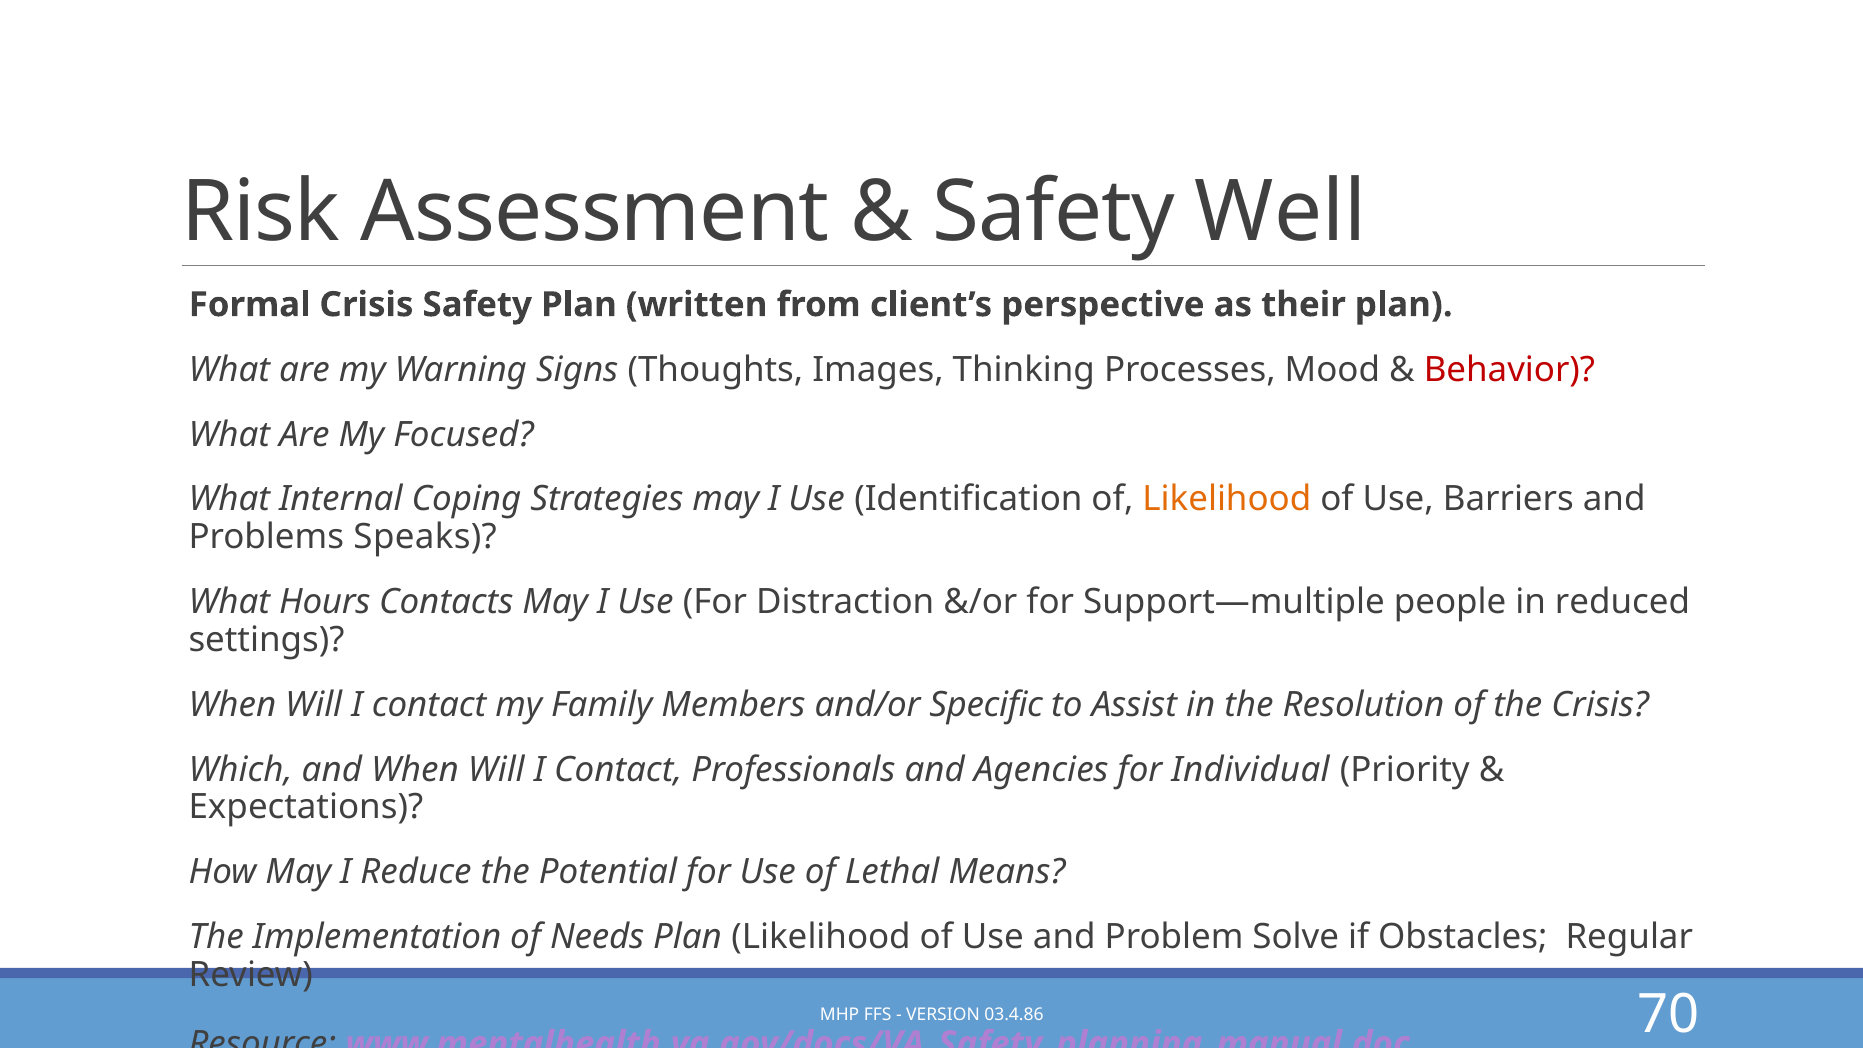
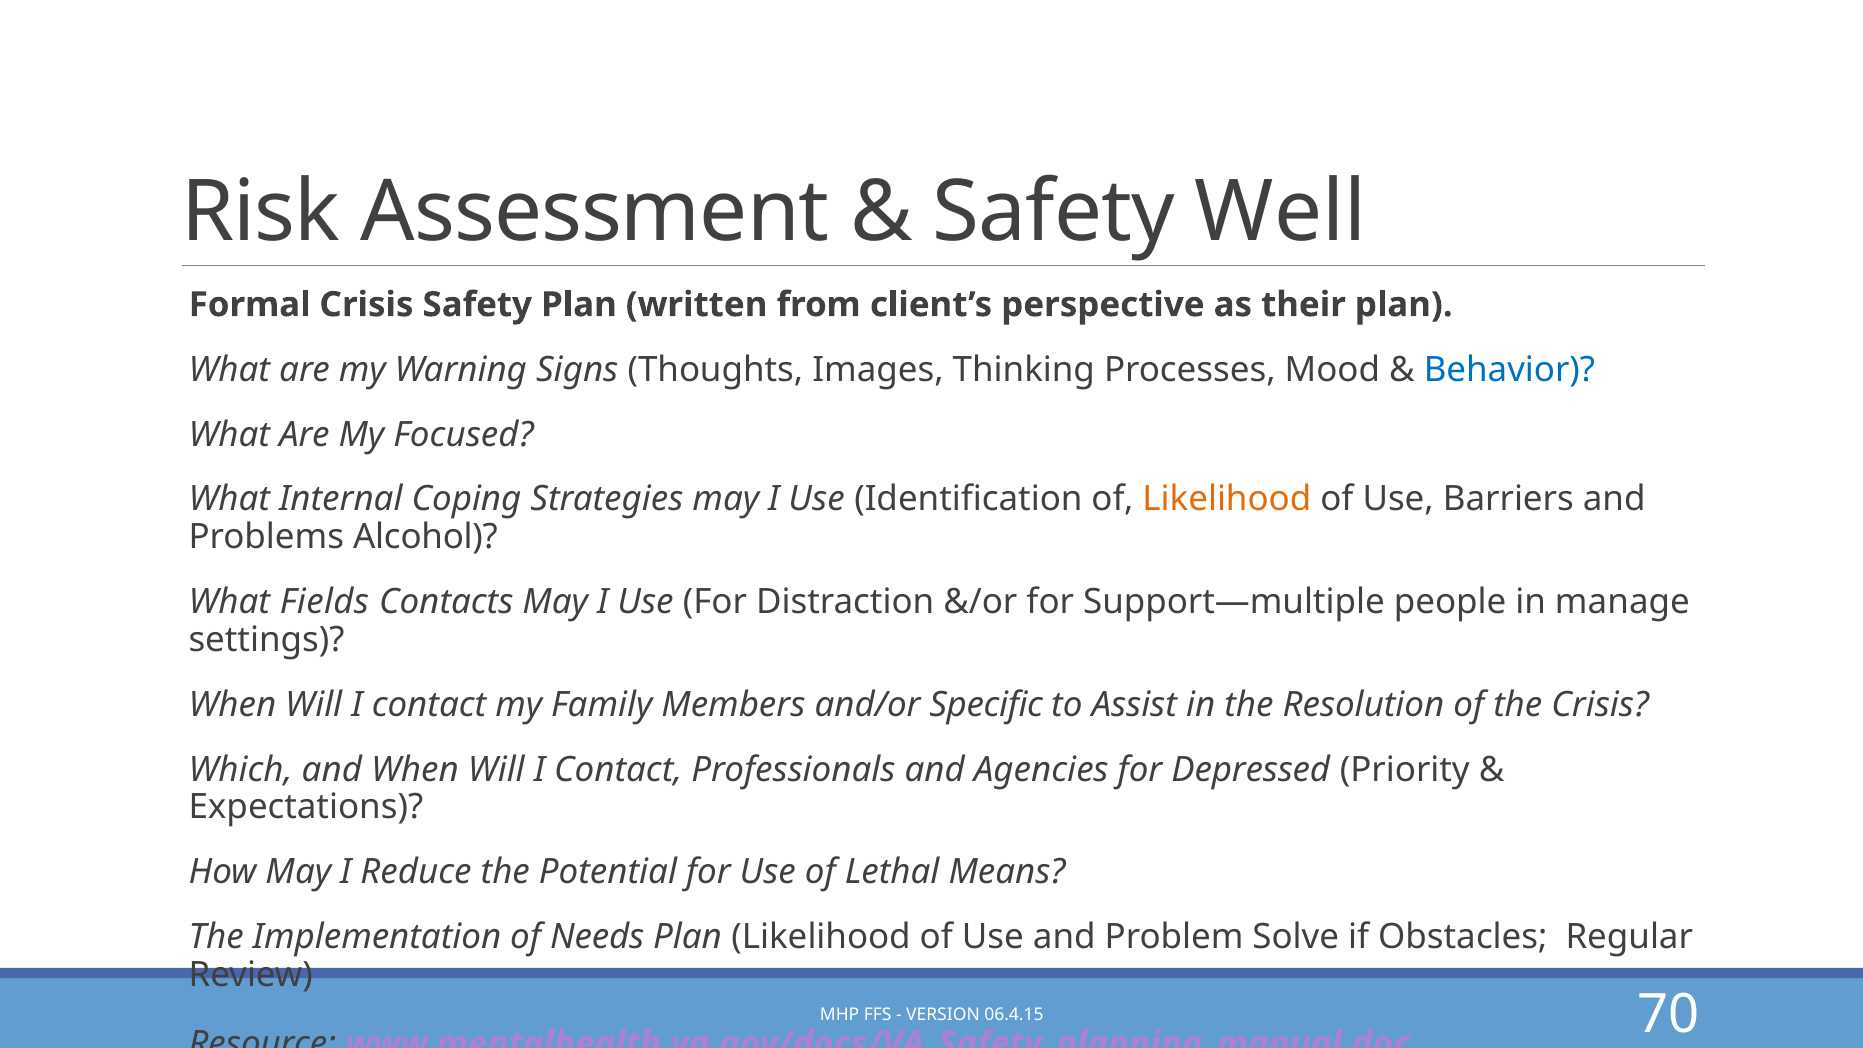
Behavior colour: red -> blue
Speaks: Speaks -> Alcohol
Hours: Hours -> Fields
reduced: reduced -> manage
Individual: Individual -> Depressed
03.4.86: 03.4.86 -> 06.4.15
